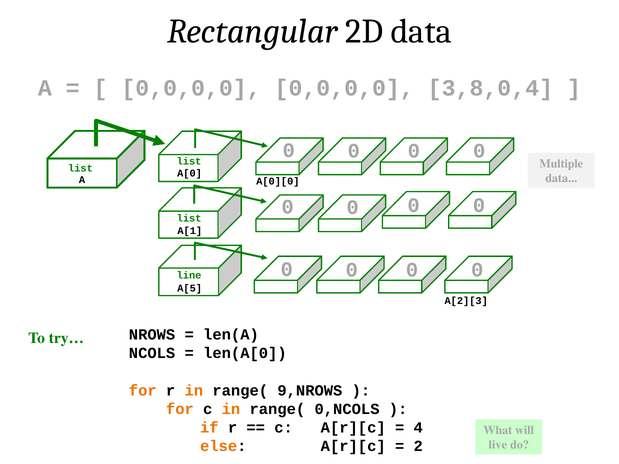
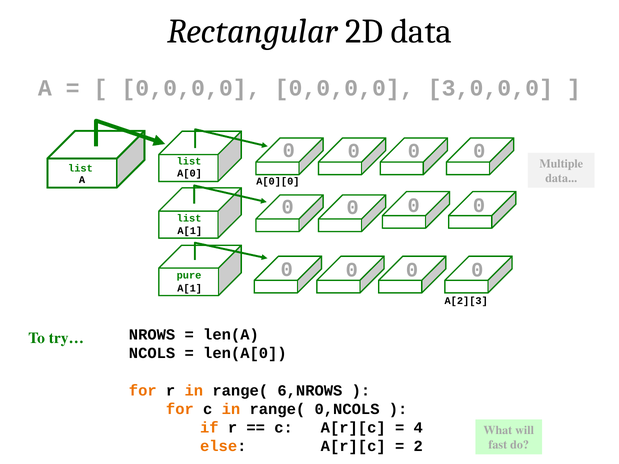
3,8,0,4: 3,8,0,4 -> 3,0,0,0
line: line -> pure
A[5 at (190, 288): A[5 -> A[1
9,NROWS: 9,NROWS -> 6,NROWS
live: live -> fast
